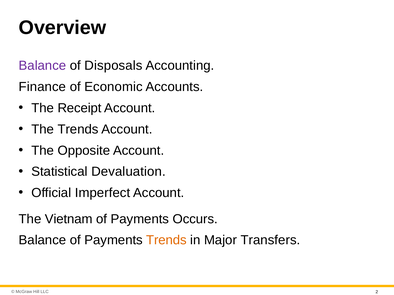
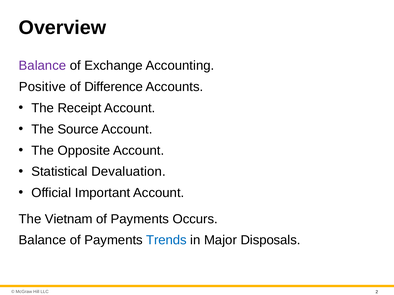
Disposals: Disposals -> Exchange
Finance: Finance -> Positive
Economic: Economic -> Difference
The Trends: Trends -> Source
Imperfect: Imperfect -> Important
Trends at (166, 241) colour: orange -> blue
Transfers: Transfers -> Disposals
